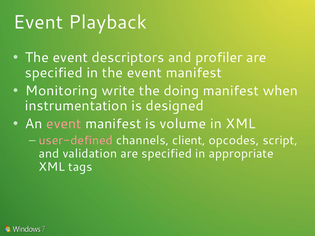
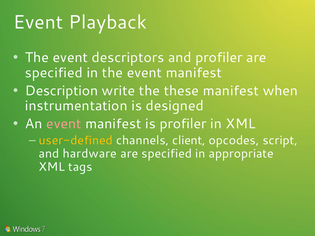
Monitoring: Monitoring -> Description
doing: doing -> these
is volume: volume -> profiler
user-defined colour: pink -> yellow
validation: validation -> hardware
